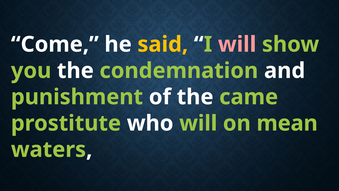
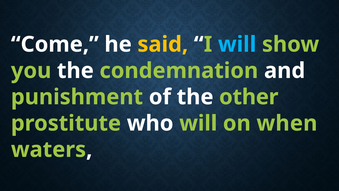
will at (237, 44) colour: pink -> light blue
came: came -> other
mean: mean -> when
